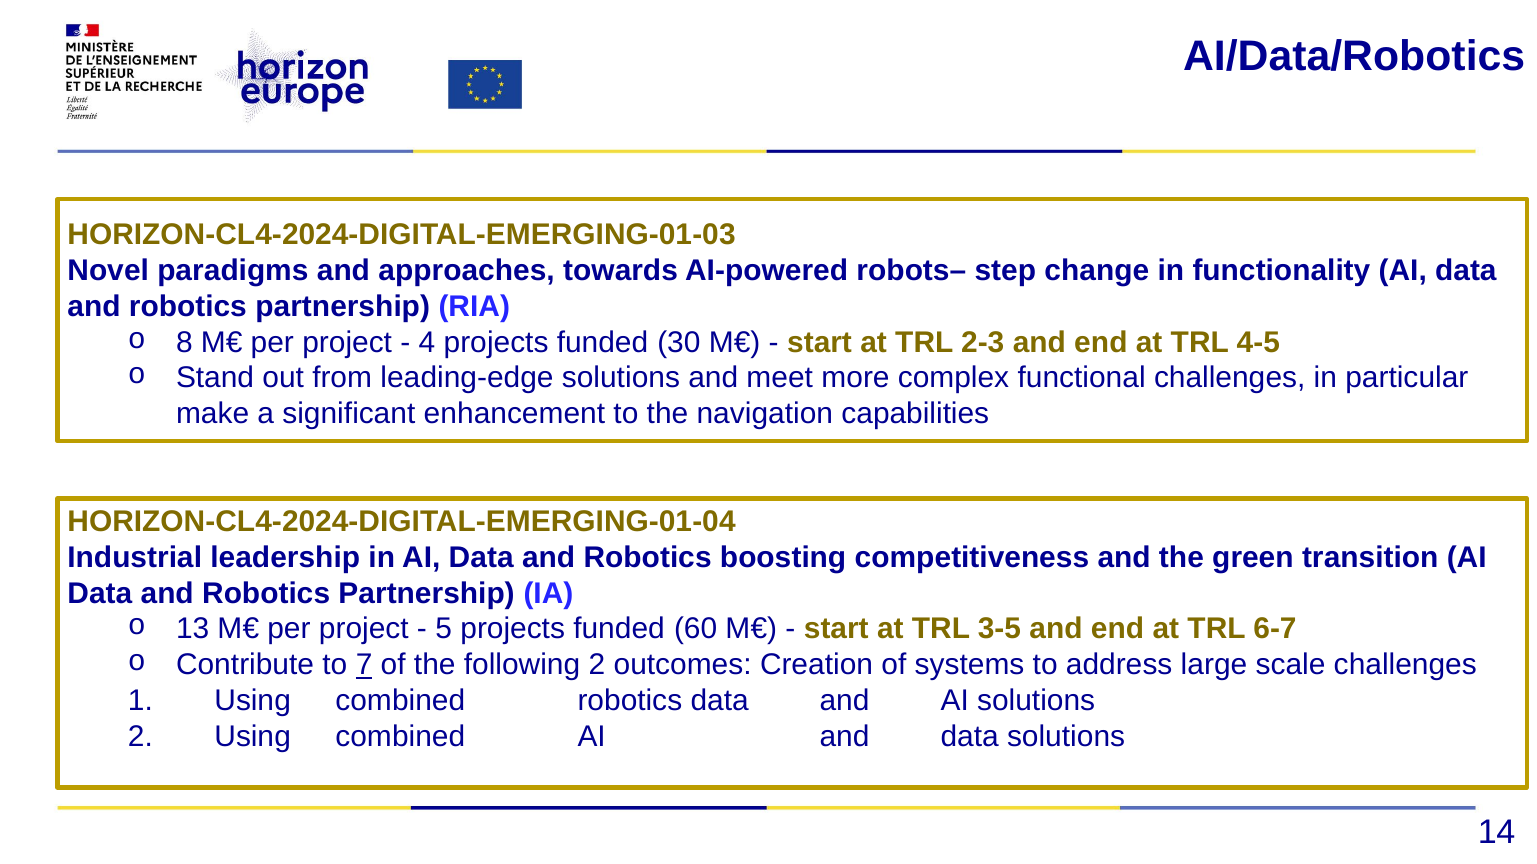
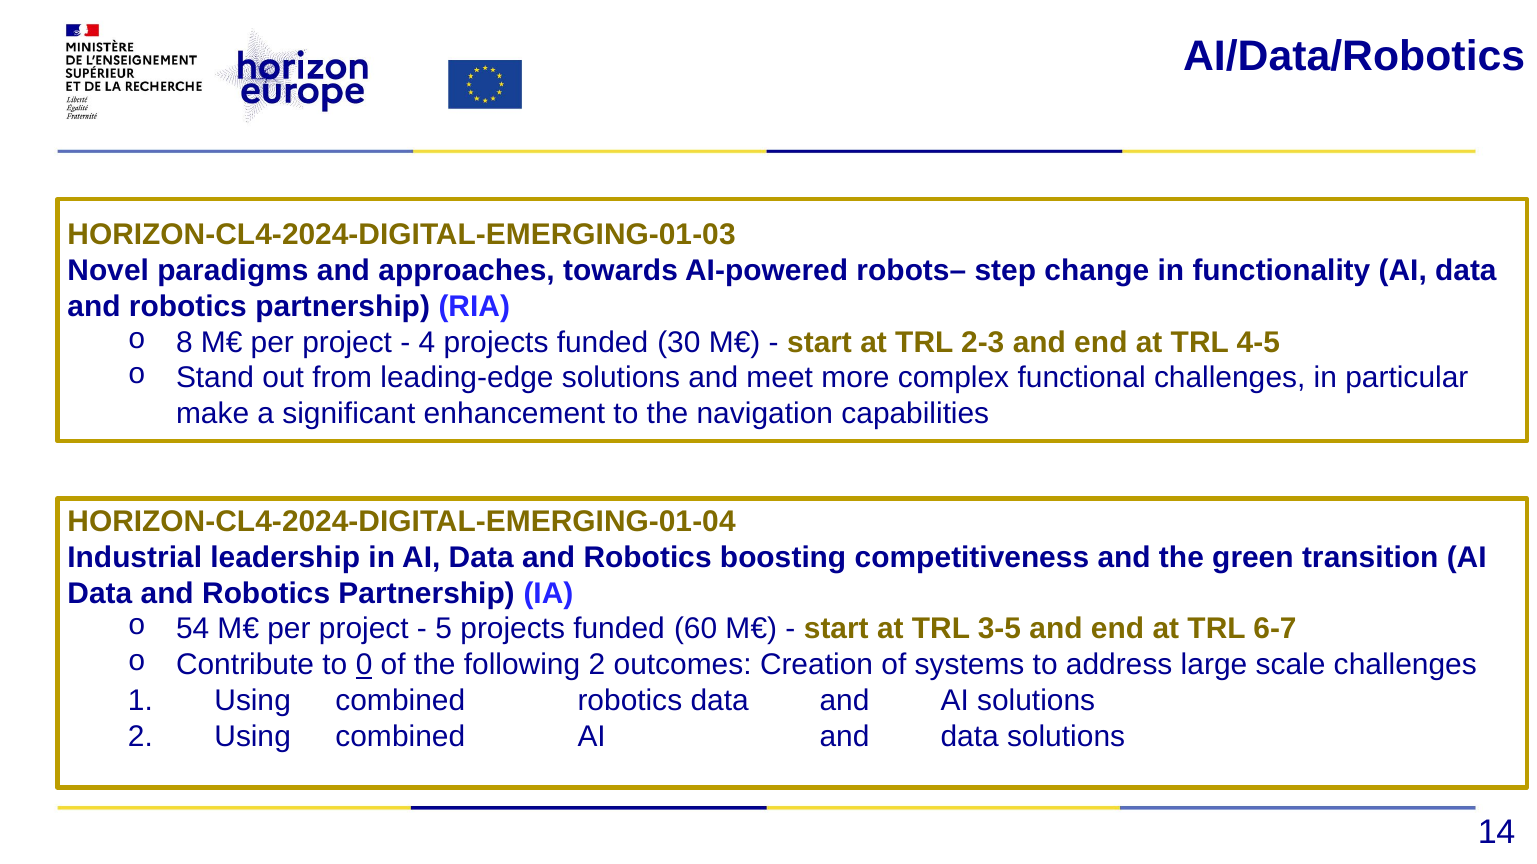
13: 13 -> 54
7: 7 -> 0
